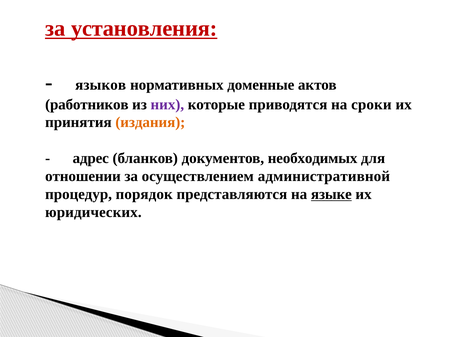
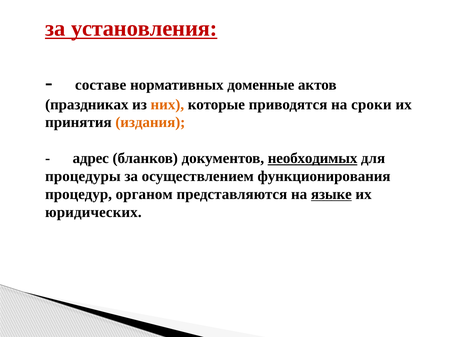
языков: языков -> составе
работников: работников -> праздниках
них colour: purple -> orange
необходимых underline: none -> present
отношении: отношении -> процедуры
административной: административной -> функционирования
порядок: порядок -> органом
